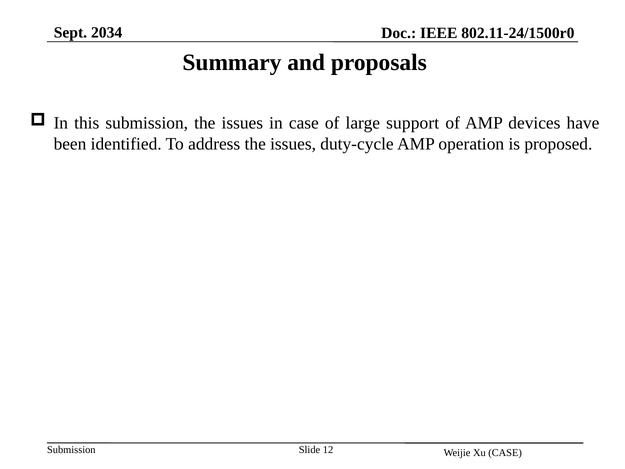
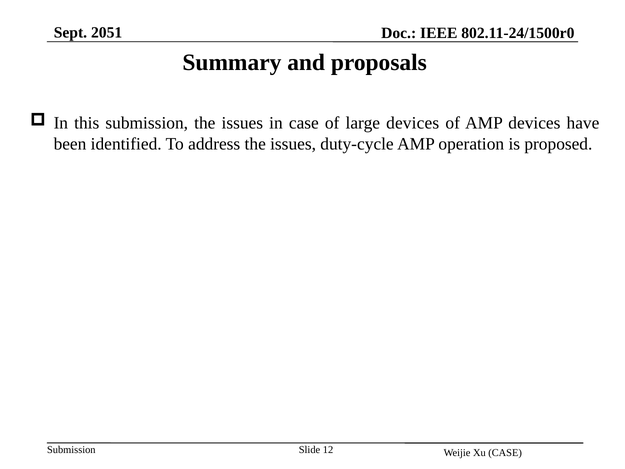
2034: 2034 -> 2051
large support: support -> devices
